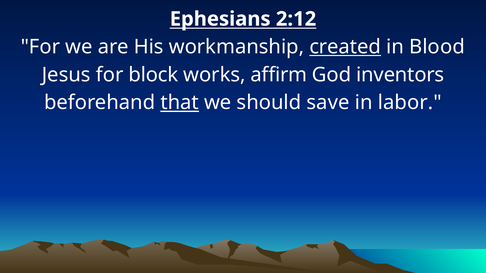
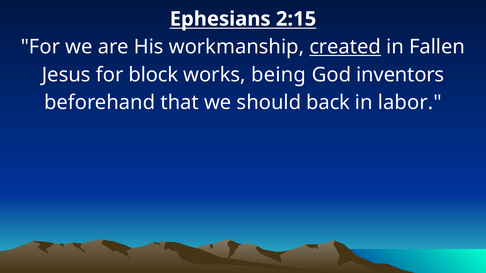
2:12: 2:12 -> 2:15
Blood: Blood -> Fallen
affirm: affirm -> being
that underline: present -> none
save: save -> back
